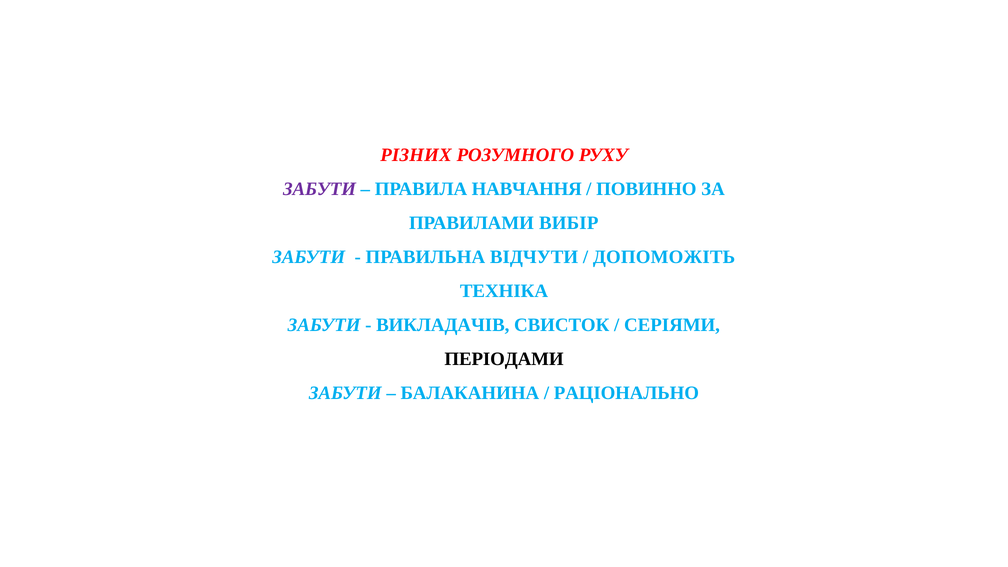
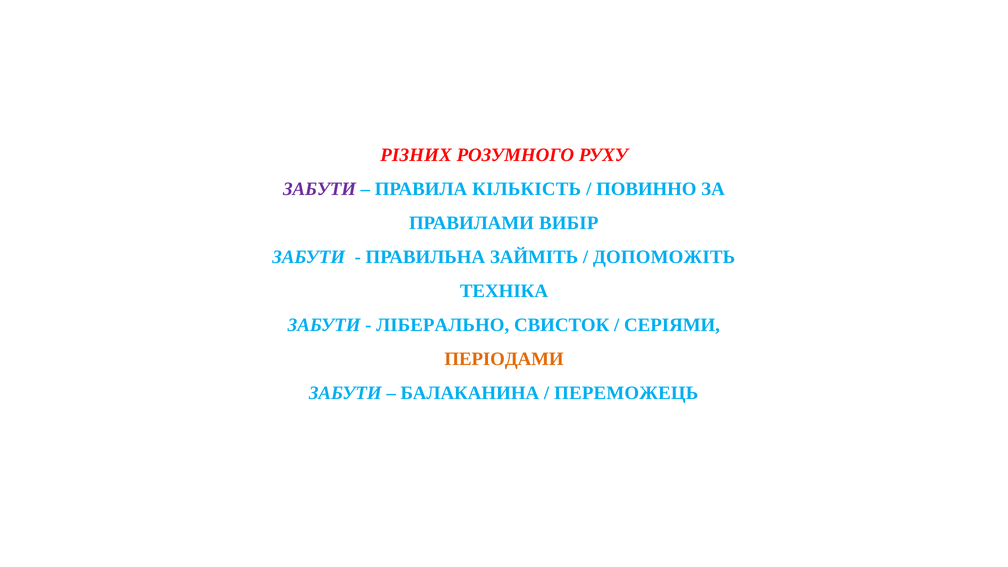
НАВЧАННЯ: НАВЧАННЯ -> КІЛЬКІСТЬ
ВІДЧУТИ: ВІДЧУТИ -> ЗАЙМІТЬ
ВИКЛАДАЧІВ: ВИКЛАДАЧІВ -> ЛІБЕРАЛЬНО
ПЕРІОДАМИ colour: black -> orange
РАЦІОНАЛЬНО: РАЦІОНАЛЬНО -> ПЕРЕМОЖЕЦЬ
